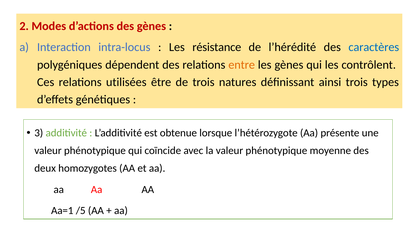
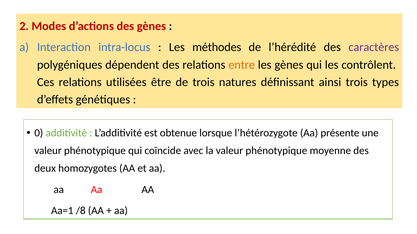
résistance: résistance -> méthodes
caractères colour: blue -> purple
3: 3 -> 0
/5: /5 -> /8
